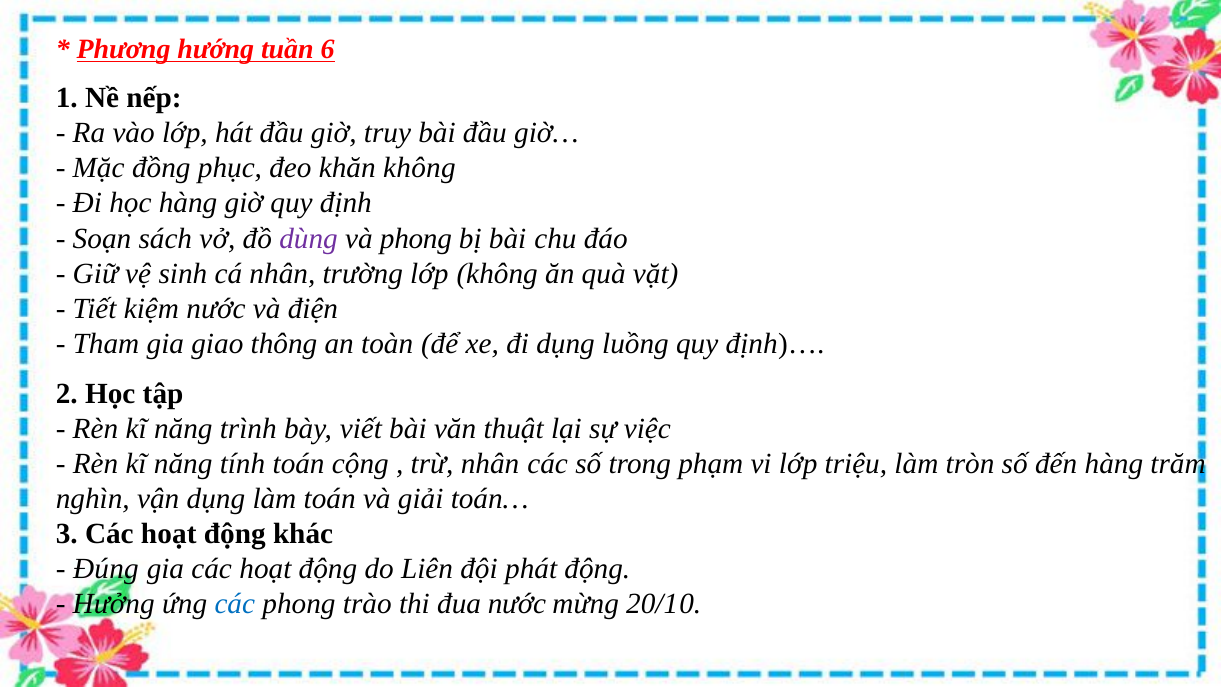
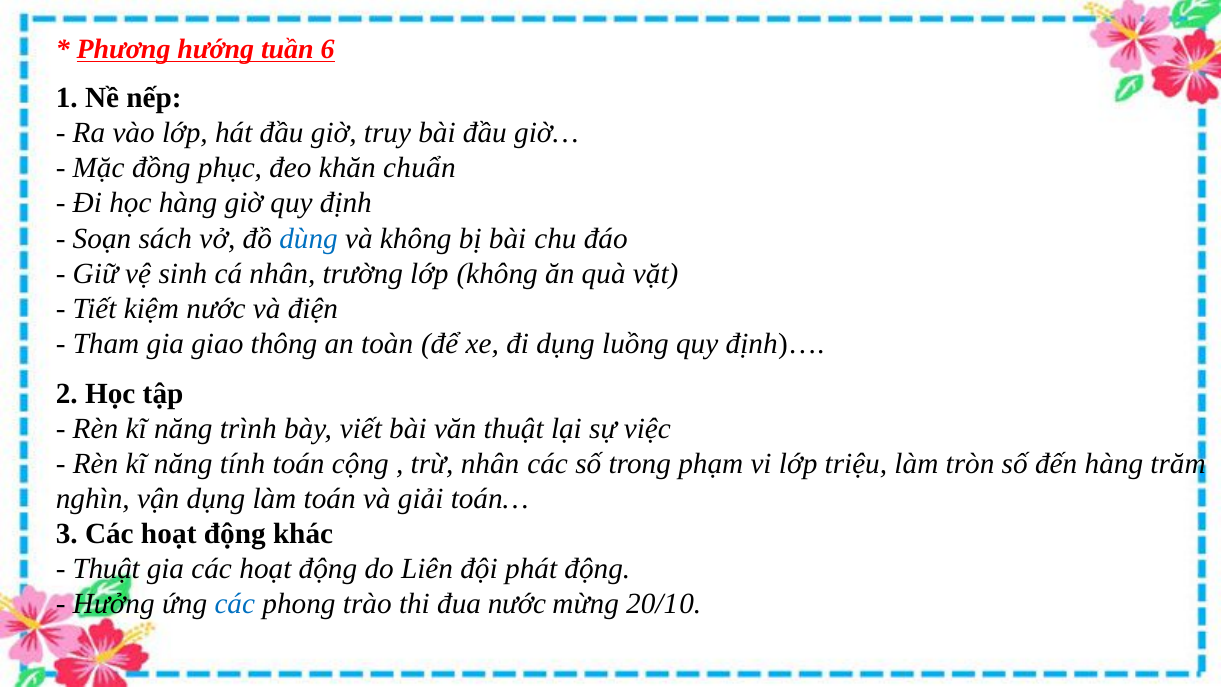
khăn không: không -> chuẩn
dùng colour: purple -> blue
và phong: phong -> không
Đúng at (106, 569): Đúng -> Thuật
